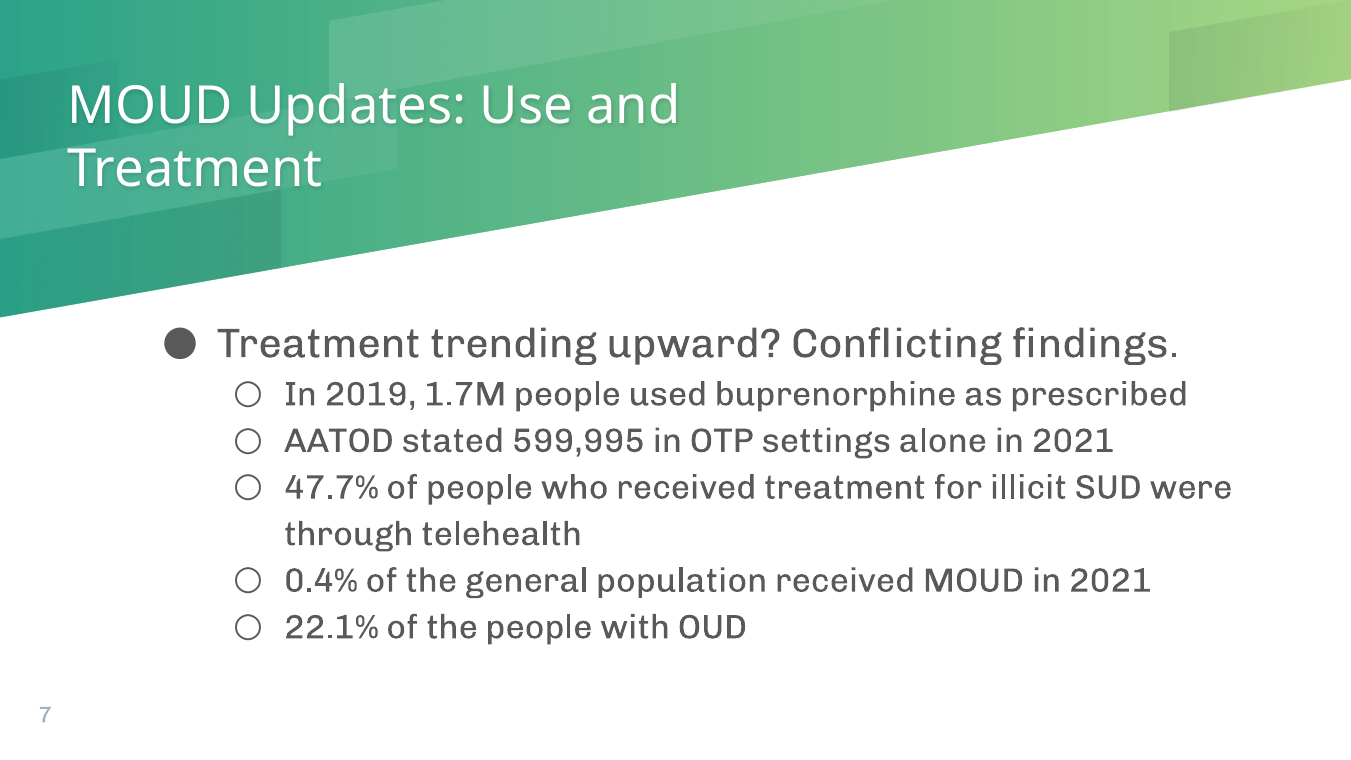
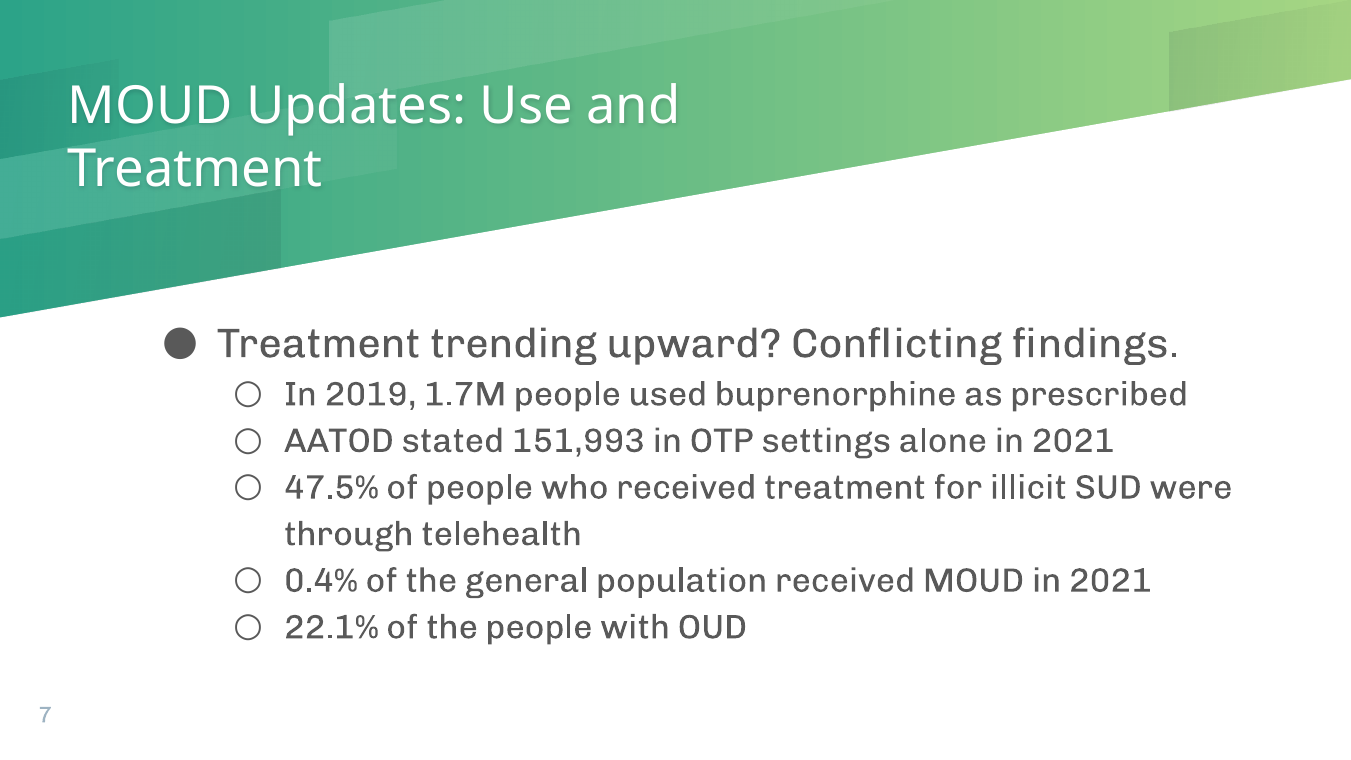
599,995: 599,995 -> 151,993
47.7%: 47.7% -> 47.5%
